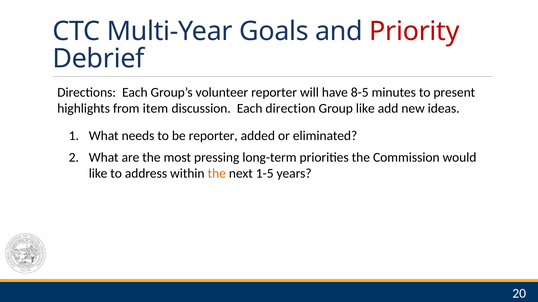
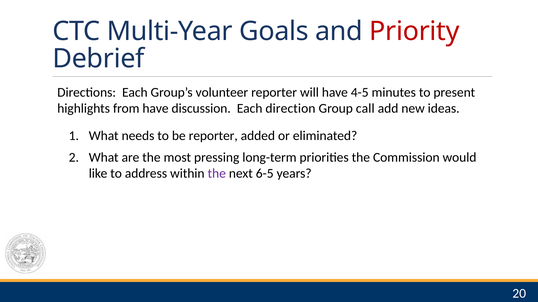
8-5: 8-5 -> 4-5
from item: item -> have
Group like: like -> call
the at (217, 174) colour: orange -> purple
1-5: 1-5 -> 6-5
